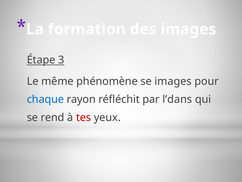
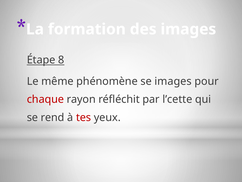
3: 3 -> 8
chaque colour: blue -> red
l’dans: l’dans -> l’cette
